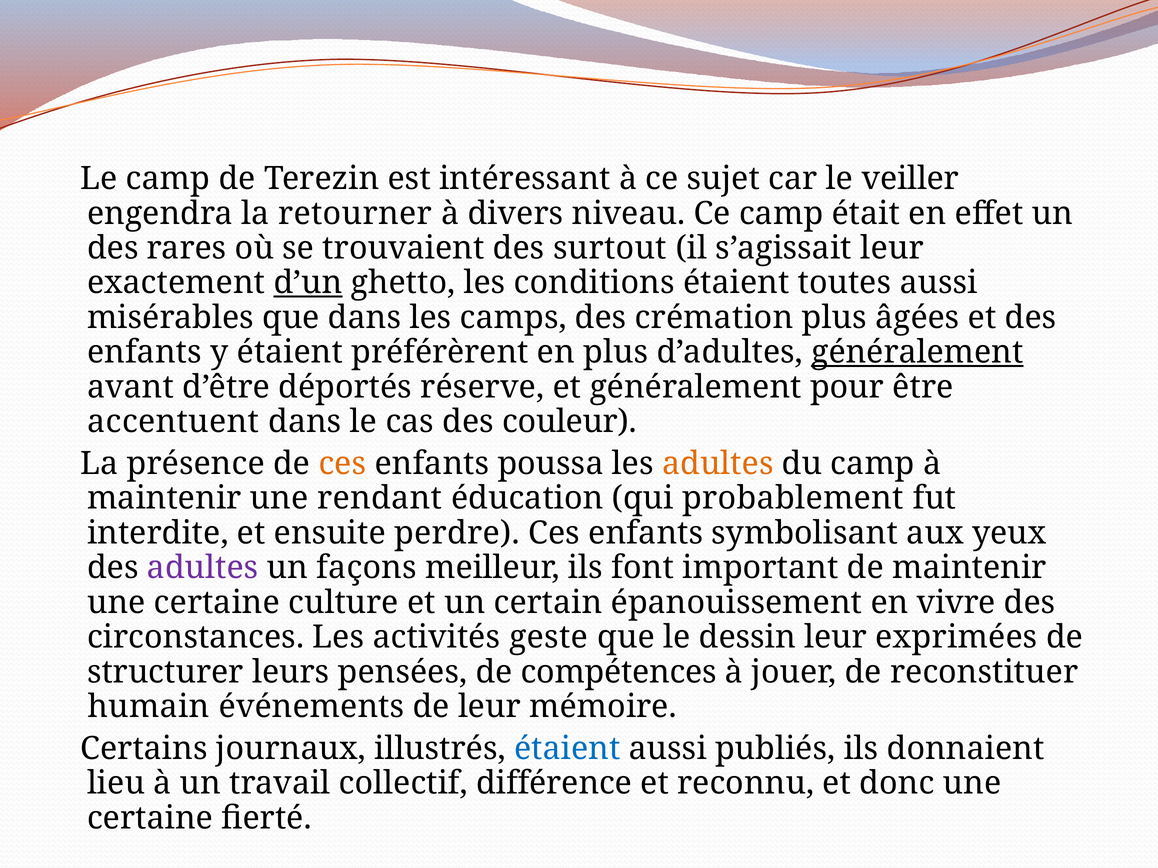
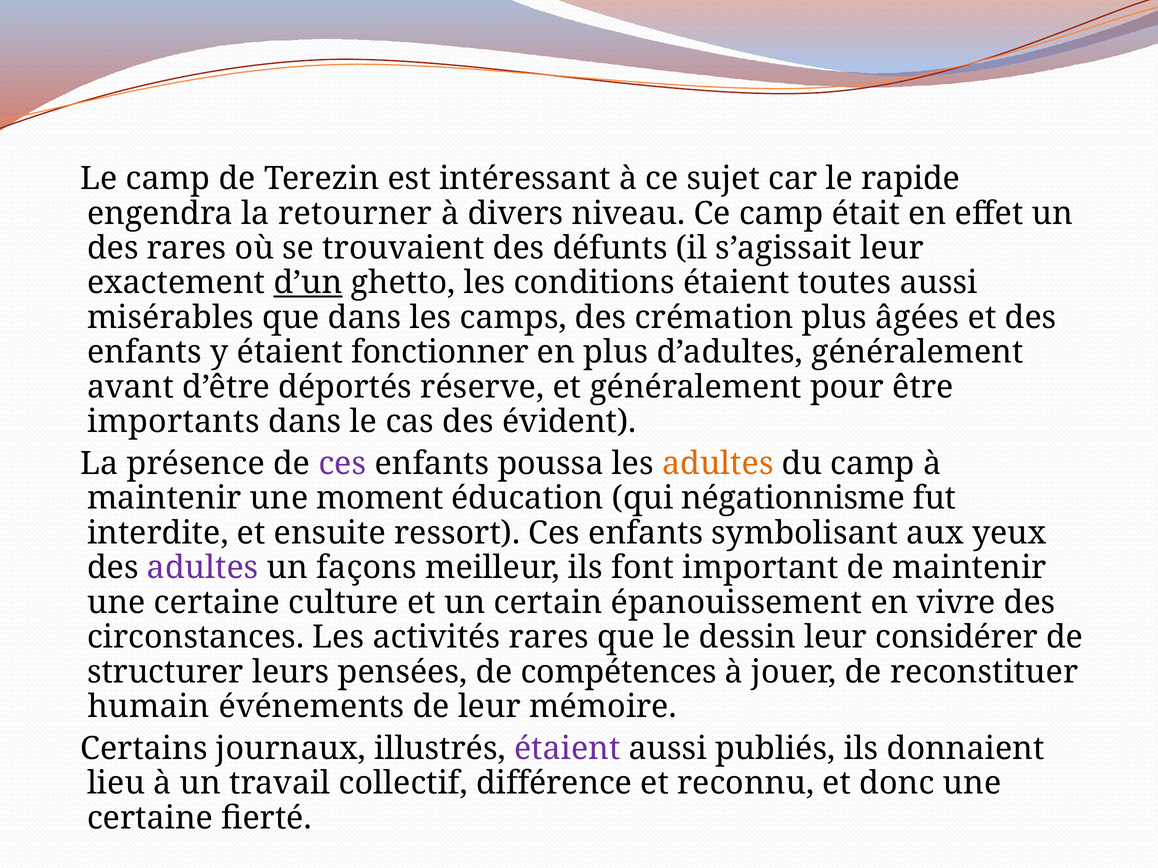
veiller: veiller -> rapide
surtout: surtout -> défunts
préférèrent: préférèrent -> fonctionner
généralement at (917, 353) underline: present -> none
accentuent: accentuent -> importants
couleur: couleur -> évident
ces at (342, 464) colour: orange -> purple
rendant: rendant -> moment
probablement: probablement -> négationnisme
perdre: perdre -> ressort
activités geste: geste -> rares
exprimées: exprimées -> considérer
étaient at (567, 749) colour: blue -> purple
